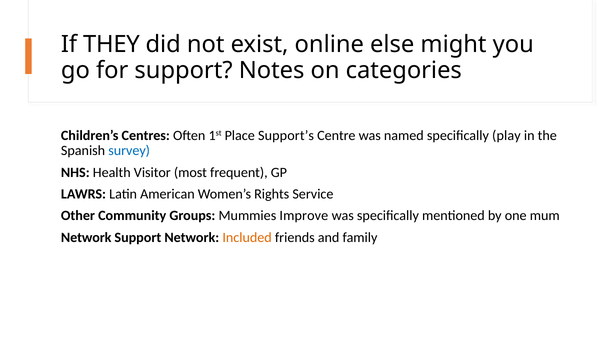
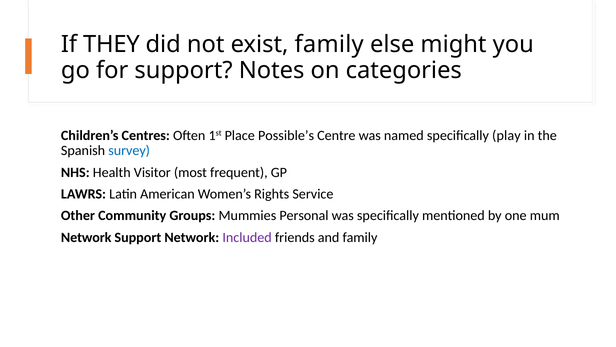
exist online: online -> family
Support’s: Support’s -> Possible’s
Improve: Improve -> Personal
Included colour: orange -> purple
